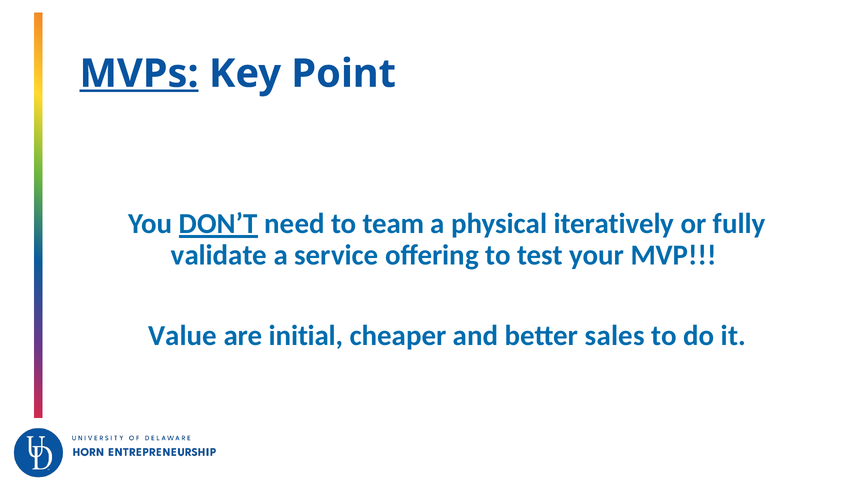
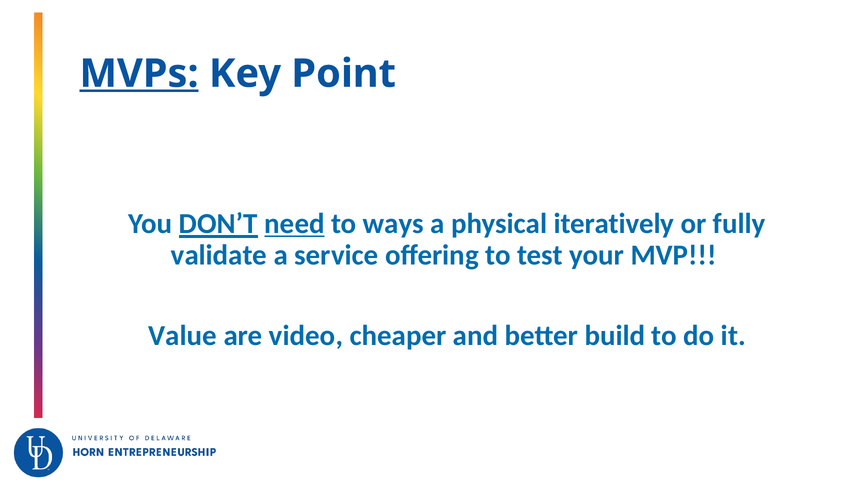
need underline: none -> present
team: team -> ways
initial: initial -> video
sales: sales -> build
